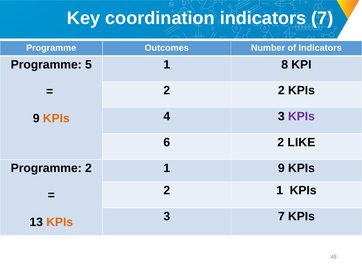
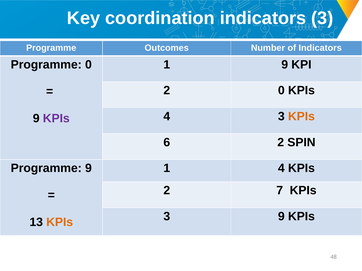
indicators 7: 7 -> 3
Programme 5: 5 -> 0
1 8: 8 -> 9
2 2: 2 -> 0
KPIs at (301, 116) colour: purple -> orange
KPIs at (56, 118) colour: orange -> purple
LIKE: LIKE -> SPIN
Programme 2: 2 -> 9
1 9: 9 -> 4
2 1: 1 -> 7
3 7: 7 -> 9
